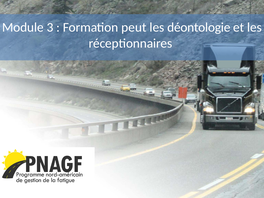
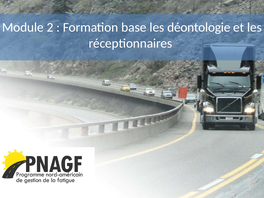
3: 3 -> 2
peut: peut -> base
